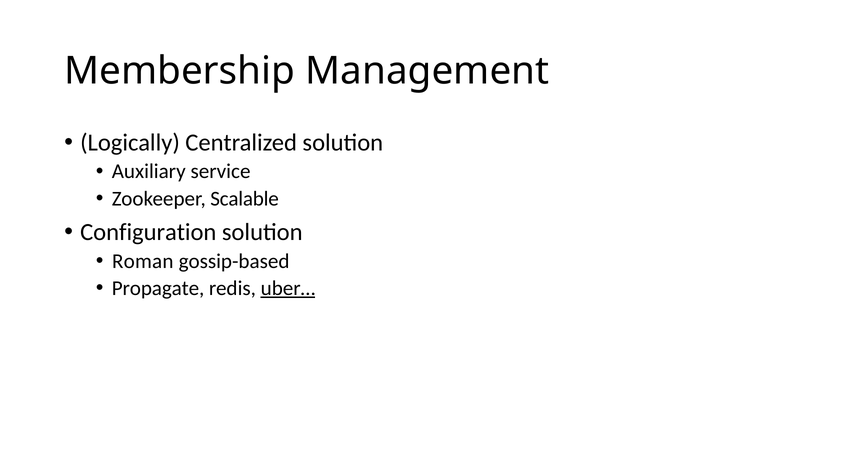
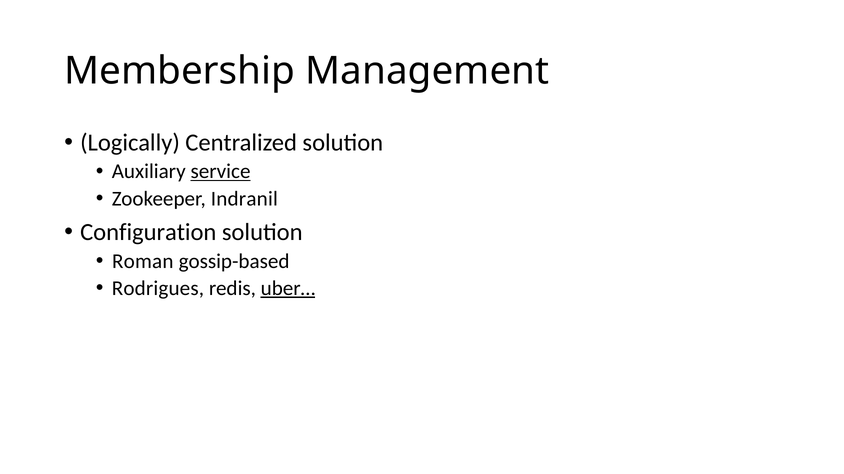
service underline: none -> present
Scalable: Scalable -> Indranil
Propagate: Propagate -> Rodrigues
